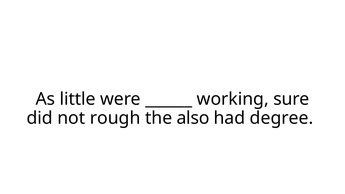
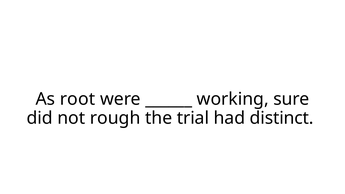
little: little -> root
also: also -> trial
degree: degree -> distinct
